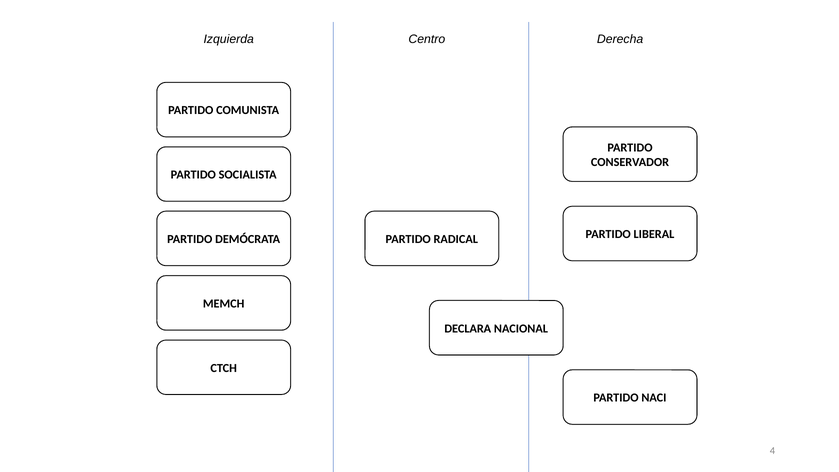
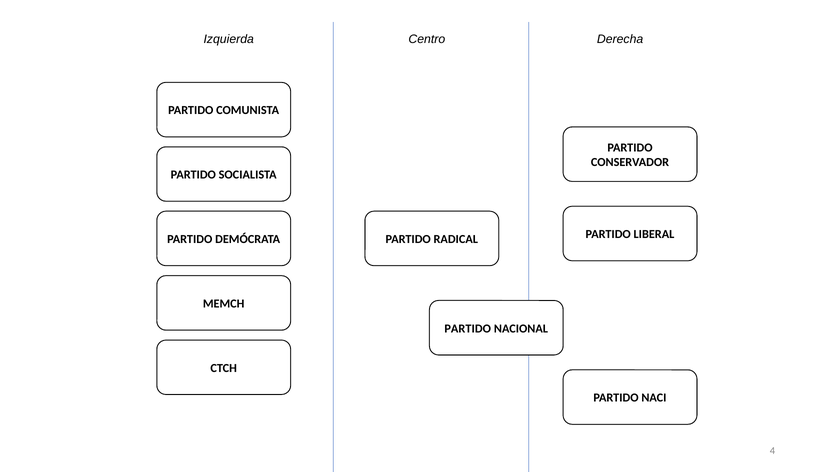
DECLARA at (468, 328): DECLARA -> PARTIDO
